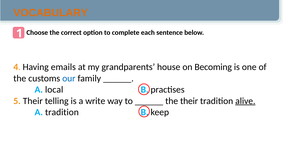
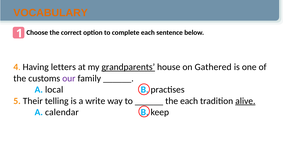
emails: emails -> letters
grandparents underline: none -> present
Becoming: Becoming -> Gathered
our colour: blue -> purple
the their: their -> each
A tradition: tradition -> calendar
